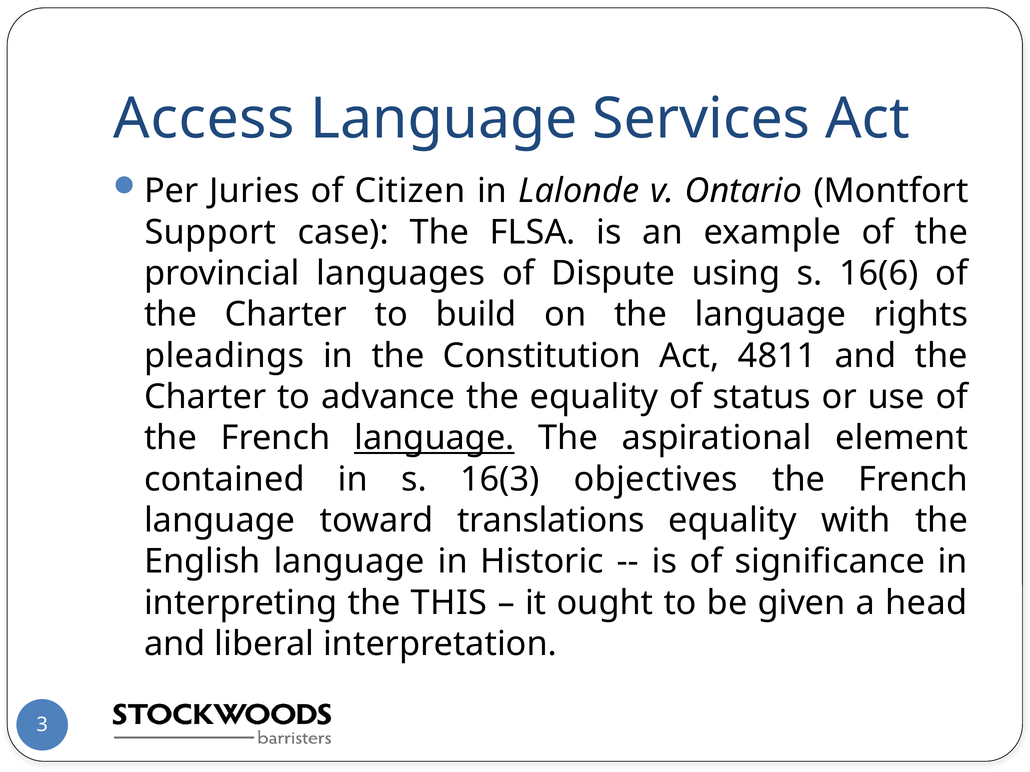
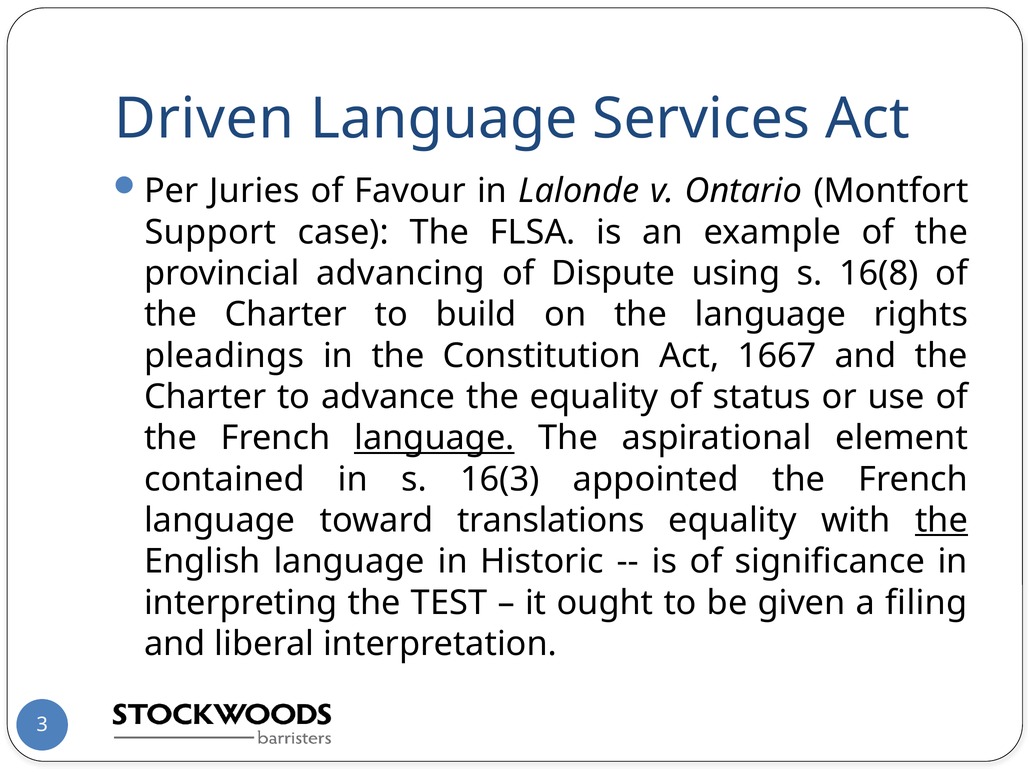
Access: Access -> Driven
Citizen: Citizen -> Favour
languages: languages -> advancing
16(6: 16(6 -> 16(8
4811: 4811 -> 1667
objectives: objectives -> appointed
the at (942, 521) underline: none -> present
THIS: THIS -> TEST
head: head -> filing
